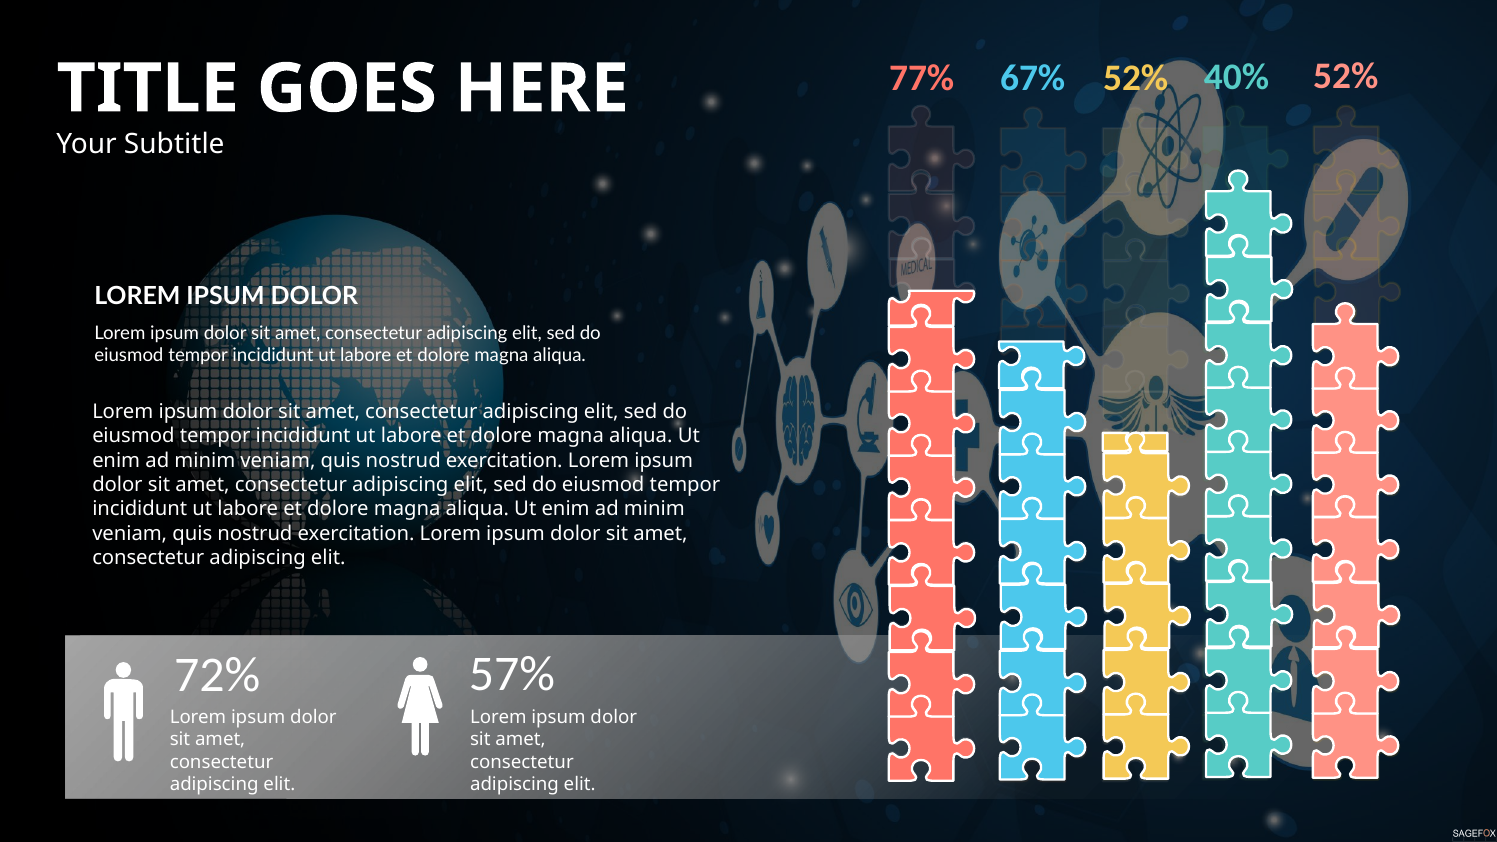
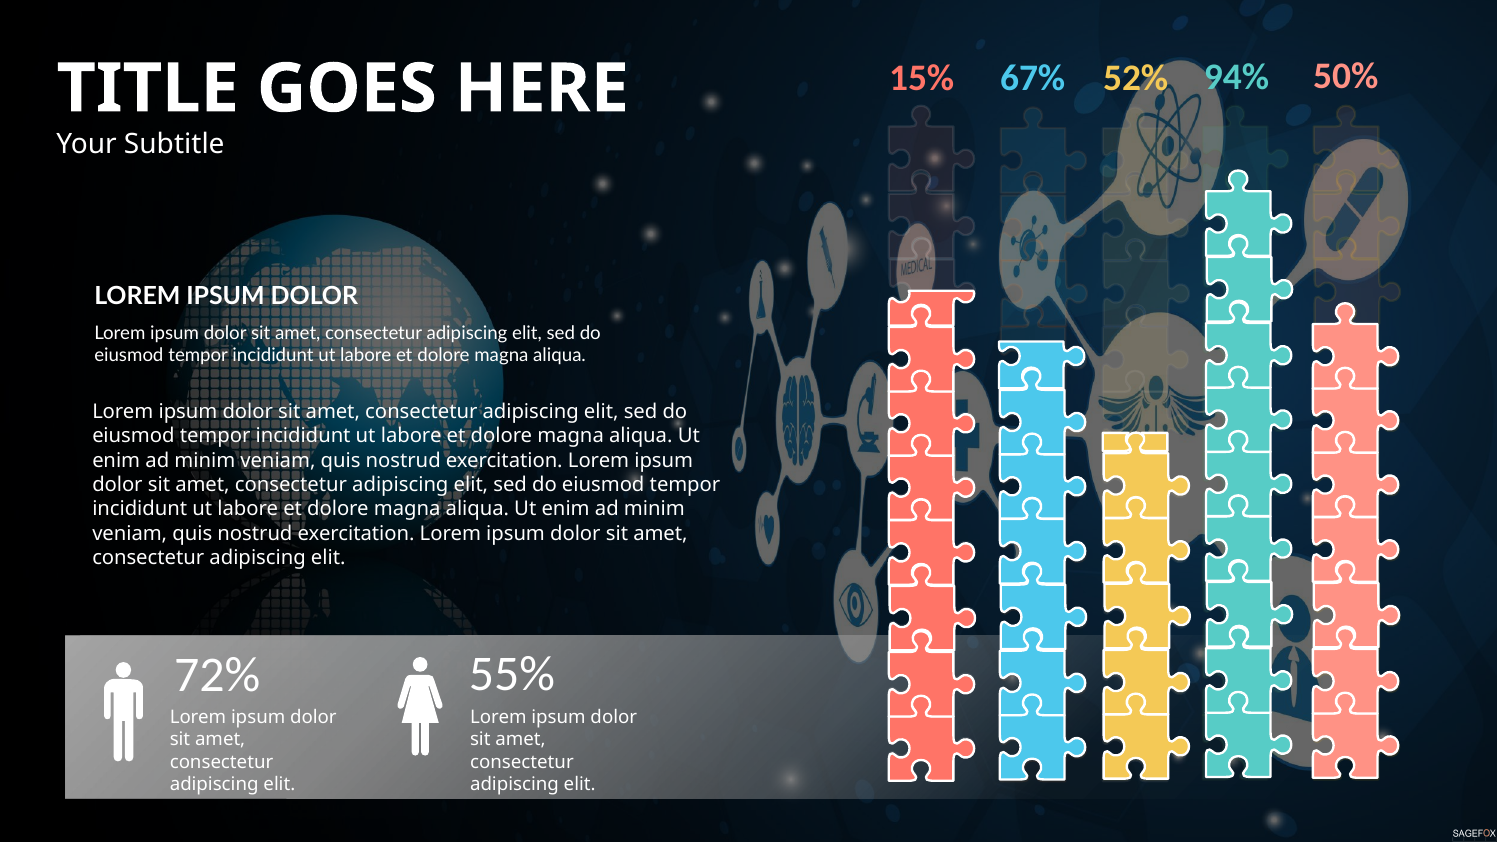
52% at (1346, 77): 52% -> 50%
77%: 77% -> 15%
40%: 40% -> 94%
57%: 57% -> 55%
